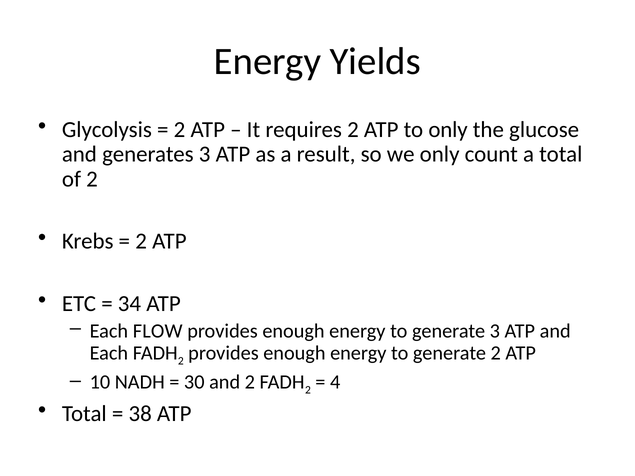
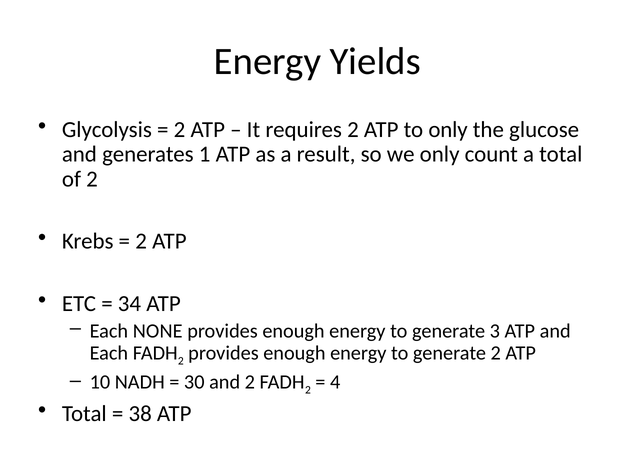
generates 3: 3 -> 1
FLOW: FLOW -> NONE
